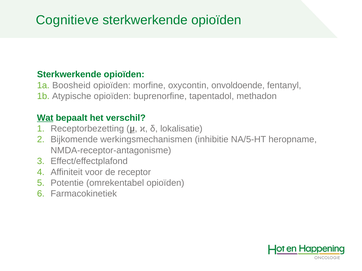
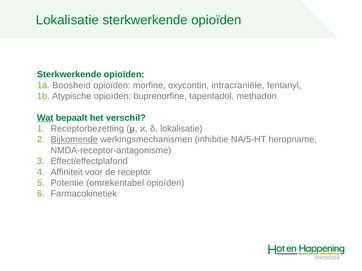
Cognitieve at (67, 20): Cognitieve -> Lokalisatie
onvoldoende: onvoldoende -> intracraniële
Bijkomende underline: none -> present
